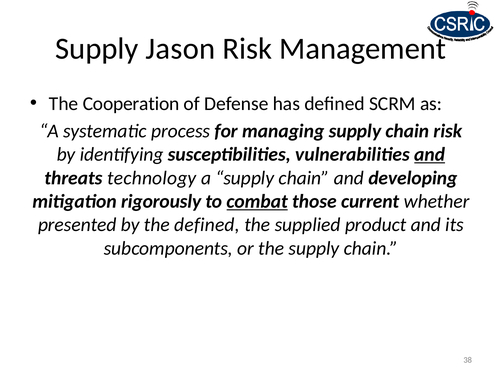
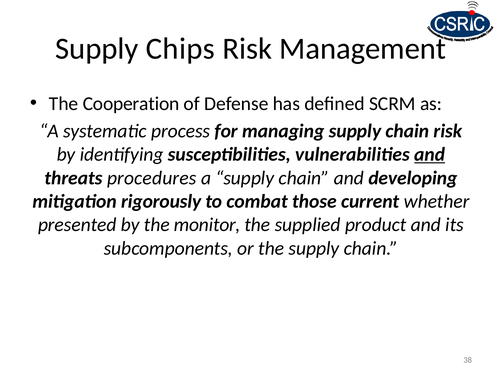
Jason: Jason -> Chips
technology: technology -> procedures
combat underline: present -> none
the defined: defined -> monitor
